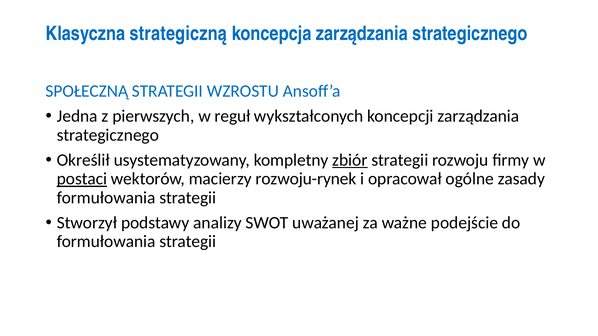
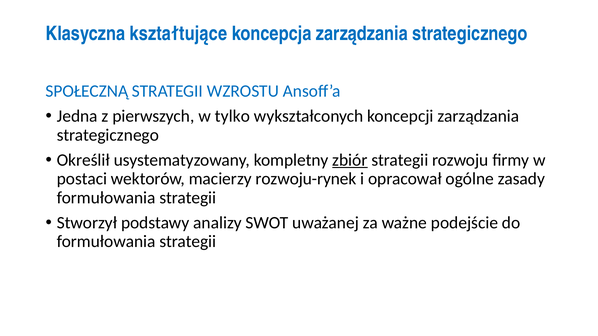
strategiczną: strategiczną -> kształtujące
reguł: reguł -> tylko
postaci underline: present -> none
